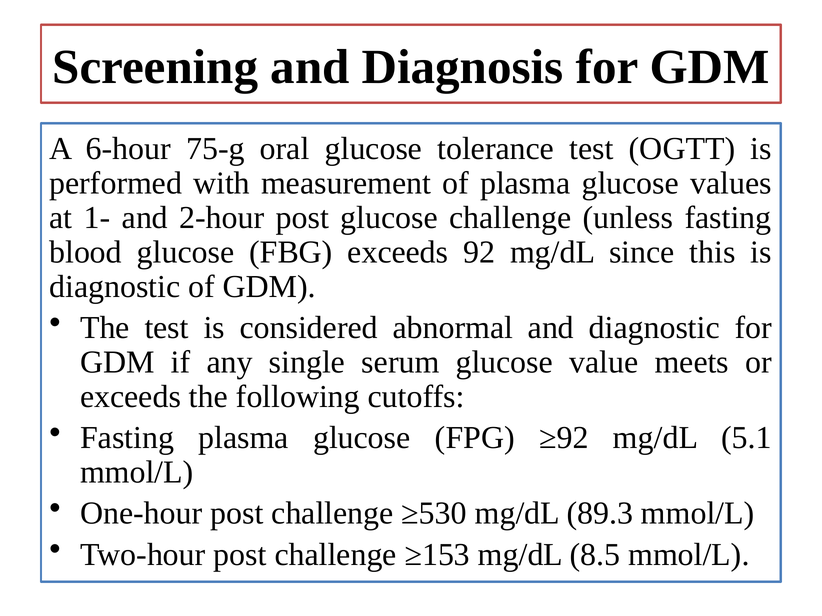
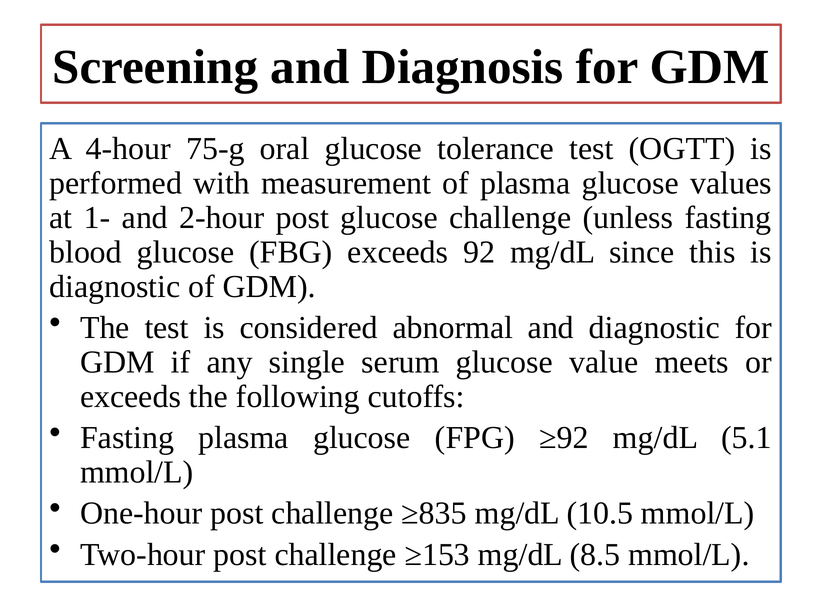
6-hour: 6-hour -> 4-hour
≥530: ≥530 -> ≥835
89.3: 89.3 -> 10.5
